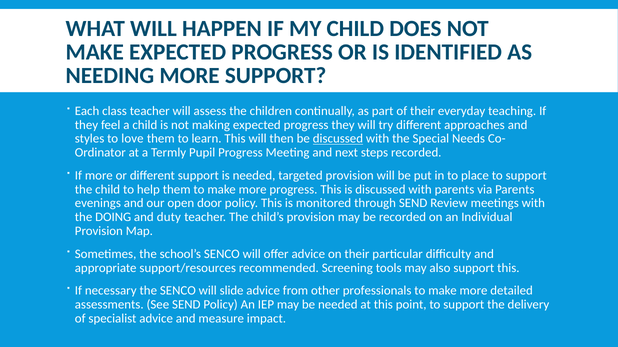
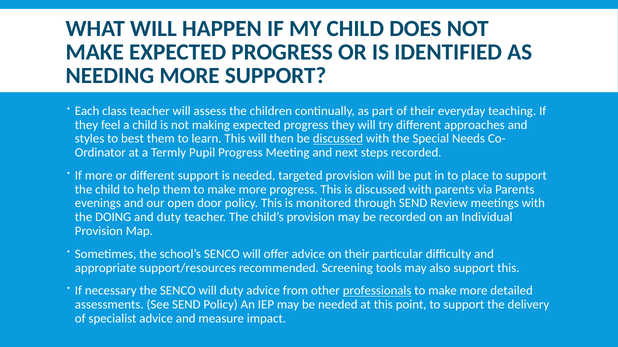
love: love -> best
will slide: slide -> duty
professionals underline: none -> present
